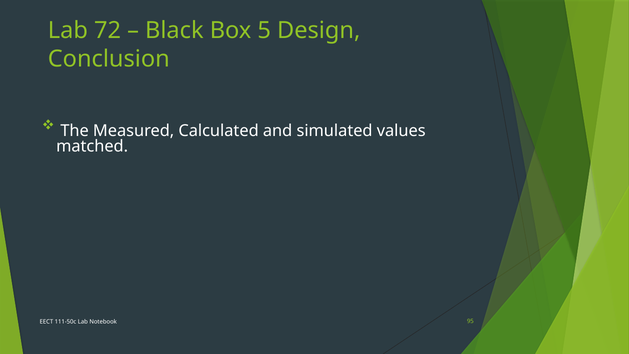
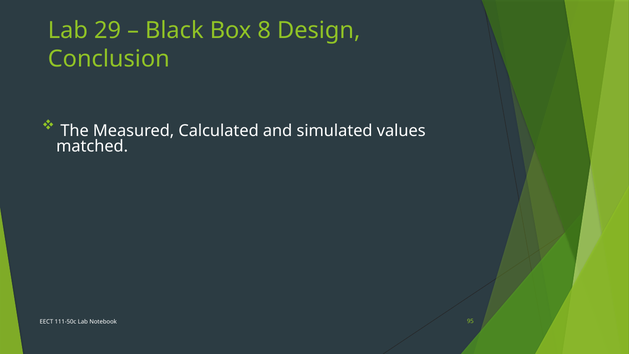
72: 72 -> 29
5: 5 -> 8
